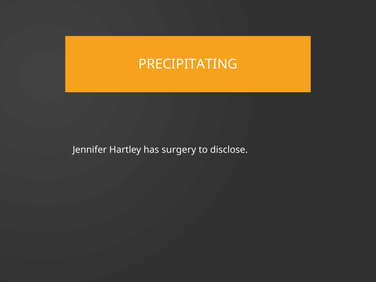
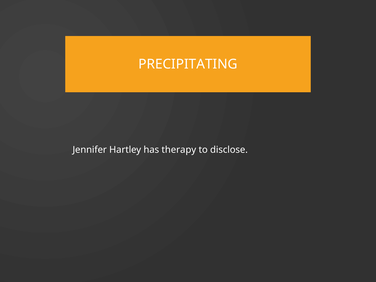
surgery: surgery -> therapy
